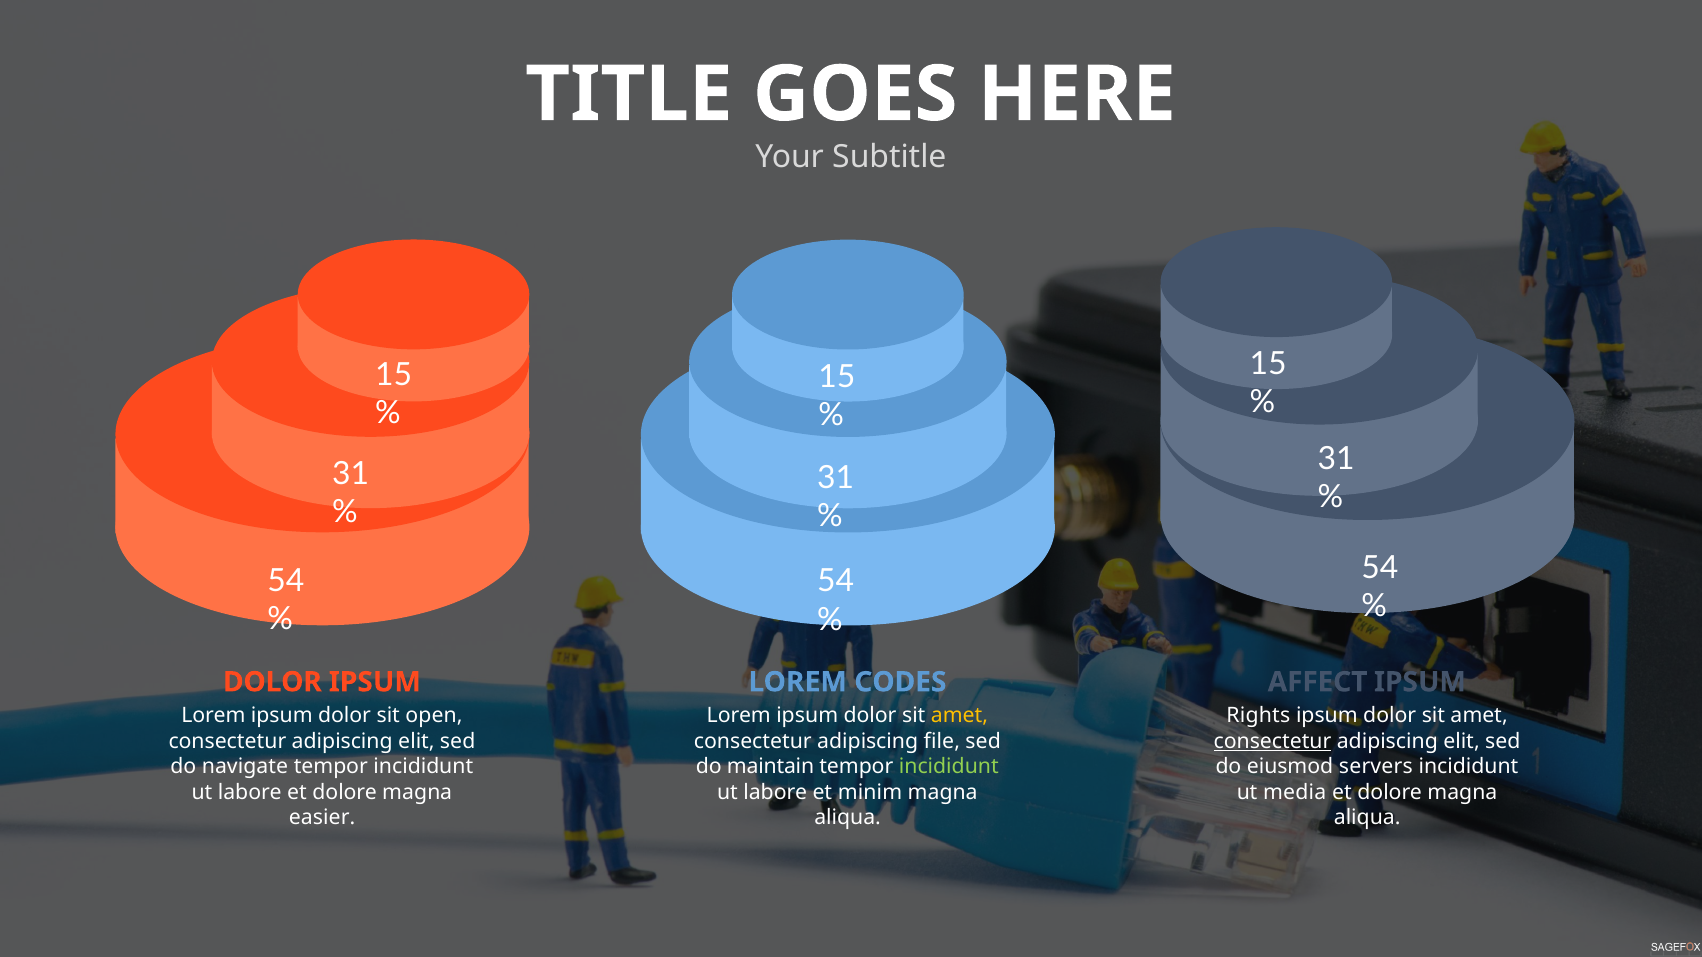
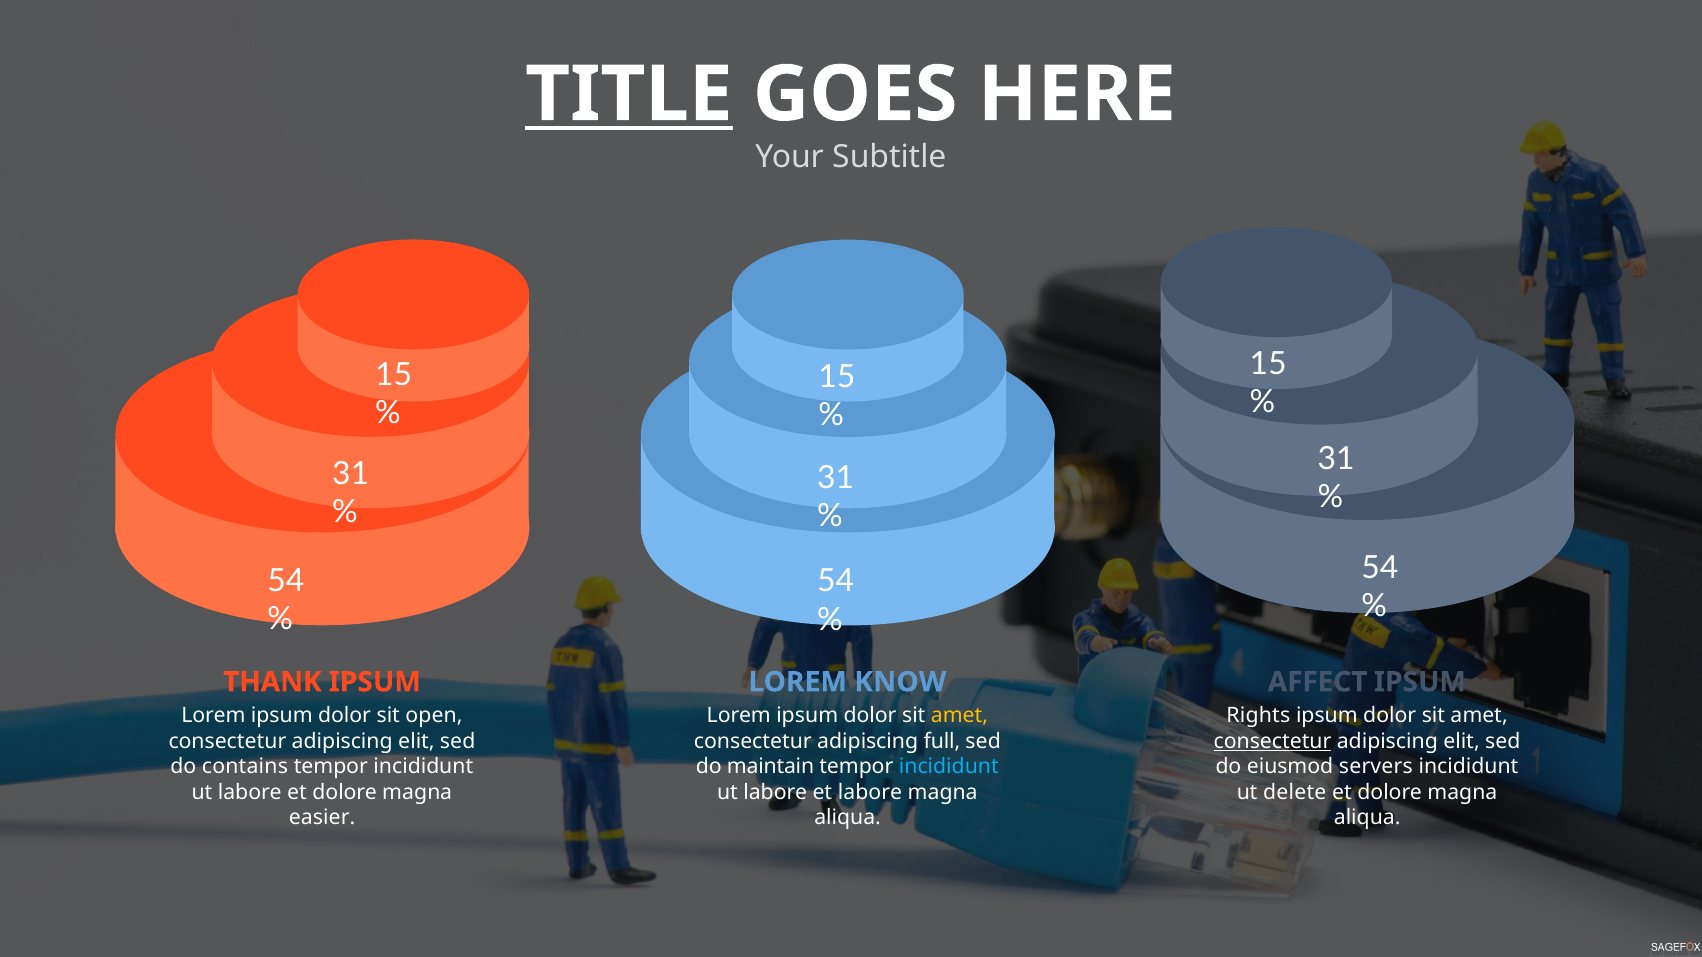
TITLE underline: none -> present
DOLOR at (272, 682): DOLOR -> THANK
CODES: CODES -> KNOW
file: file -> full
navigate: navigate -> contains
incididunt at (949, 767) colour: light green -> light blue
et minim: minim -> labore
media: media -> delete
